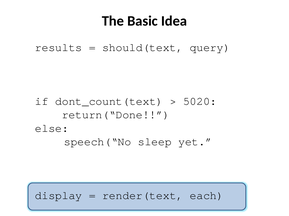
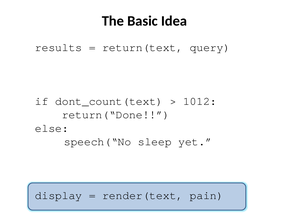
should(text: should(text -> return(text
5020: 5020 -> 1012
each: each -> pain
